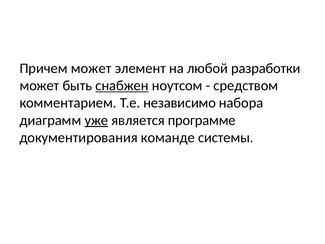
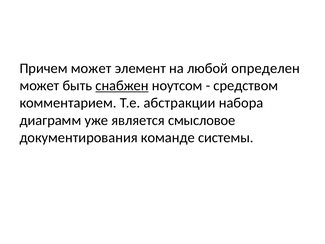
разработки: разработки -> определен
независимо: независимо -> абстракции
уже underline: present -> none
программе: программе -> смысловое
